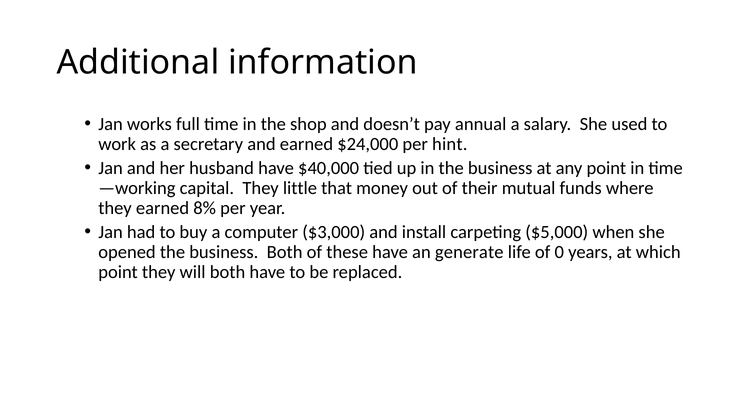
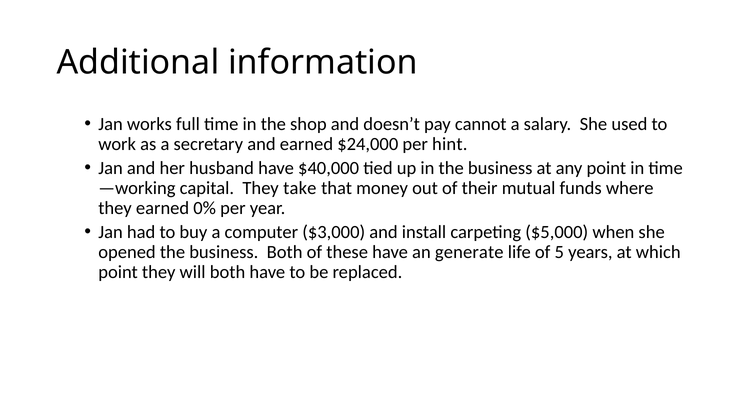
annual: annual -> cannot
little: little -> take
8%: 8% -> 0%
0: 0 -> 5
